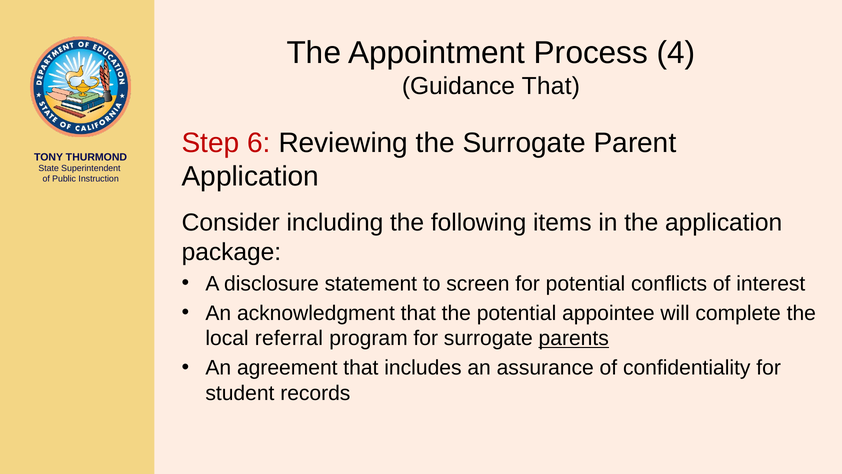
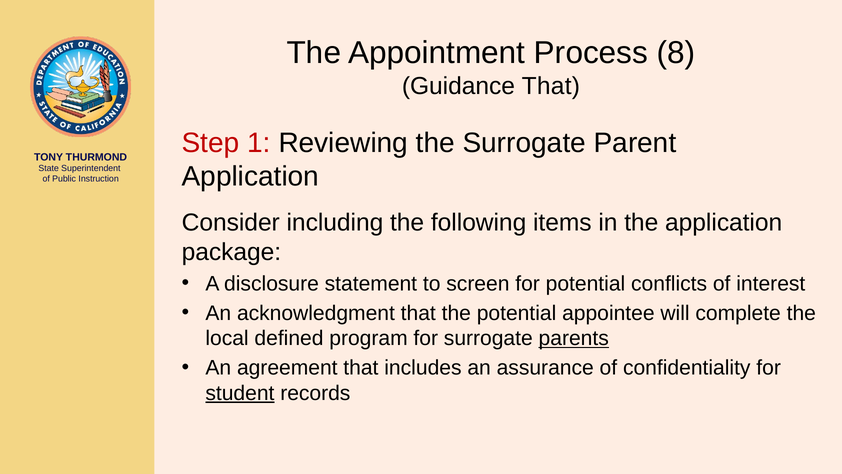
4: 4 -> 8
6: 6 -> 1
referral: referral -> defined
student underline: none -> present
